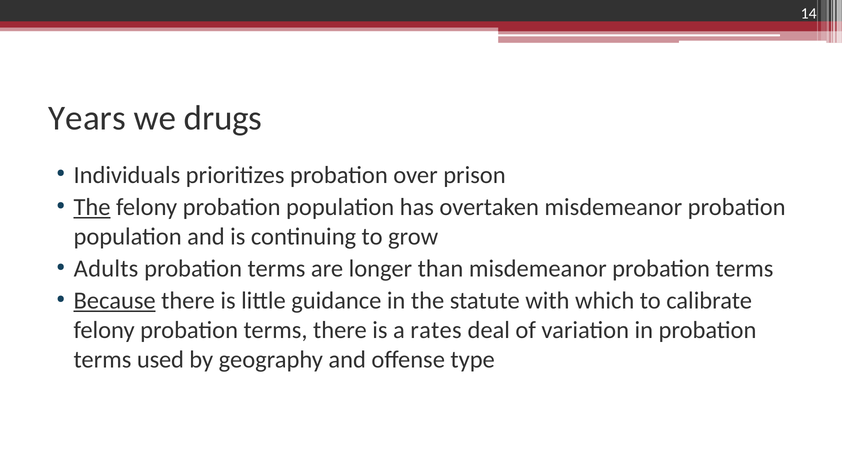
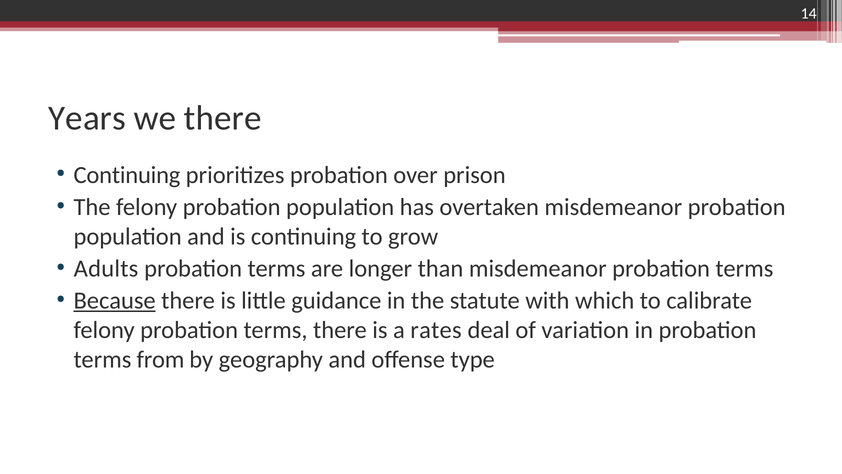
we drugs: drugs -> there
Individuals at (127, 175): Individuals -> Continuing
The at (92, 207) underline: present -> none
used: used -> from
